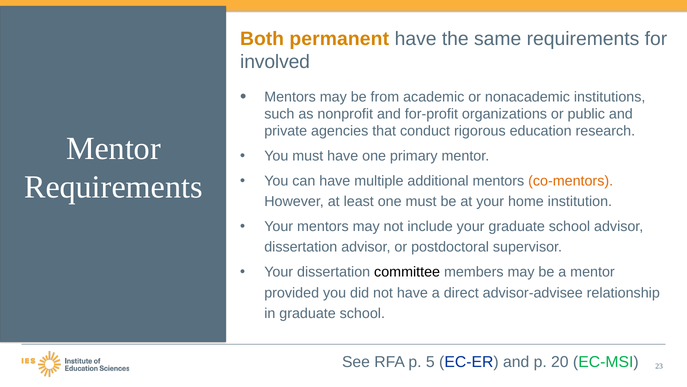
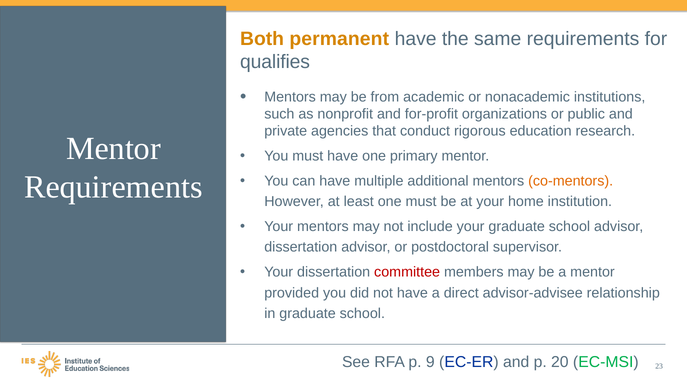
involved: involved -> qualifies
committee colour: black -> red
5: 5 -> 9
